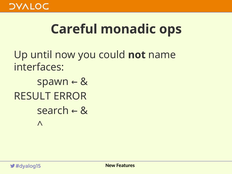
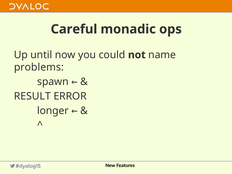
interfaces: interfaces -> problems
search: search -> longer
